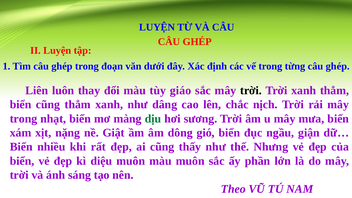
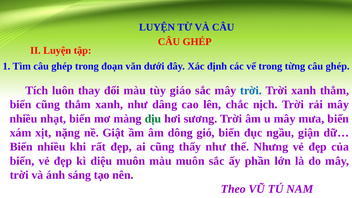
Liên: Liên -> Tích
trời at (251, 90) colour: black -> blue
trong at (23, 119): trong -> nhiều
